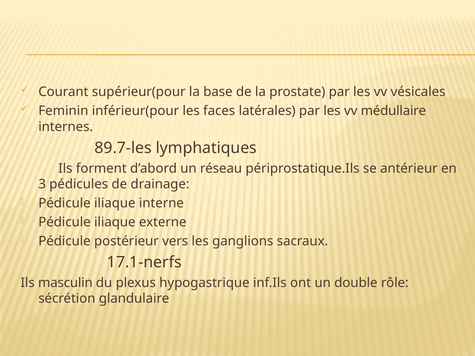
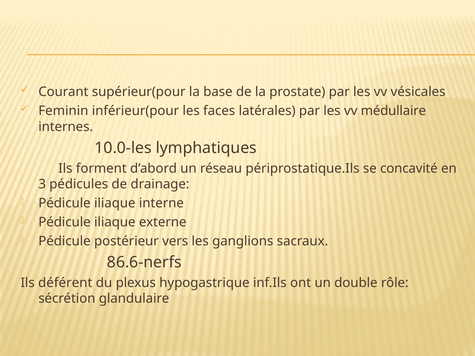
89.7-les: 89.7-les -> 10.0-les
antérieur: antérieur -> concavité
17.1-nerfs: 17.1-nerfs -> 86.6-nerfs
masculin: masculin -> déférent
